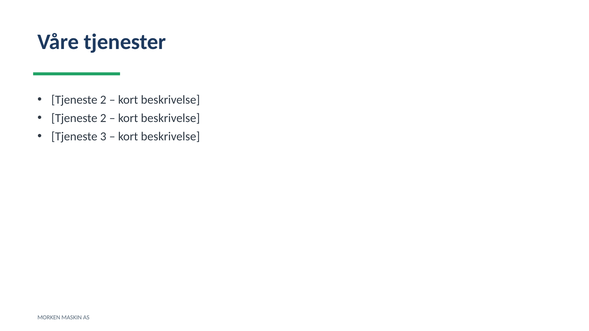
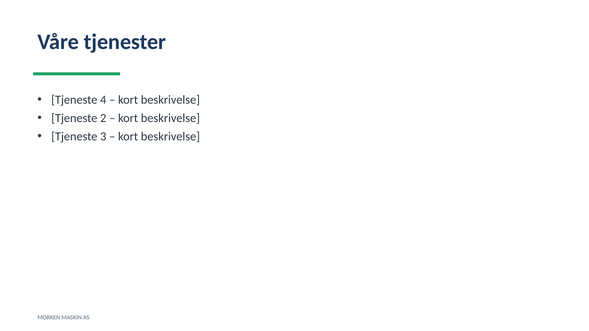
2 at (103, 100): 2 -> 4
